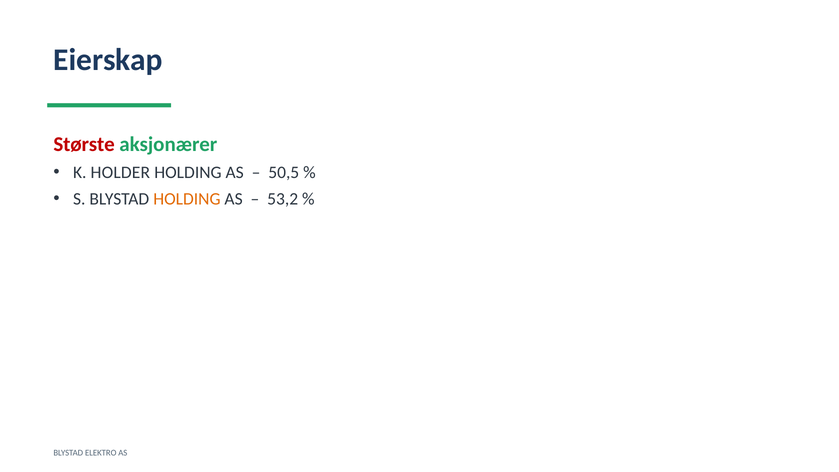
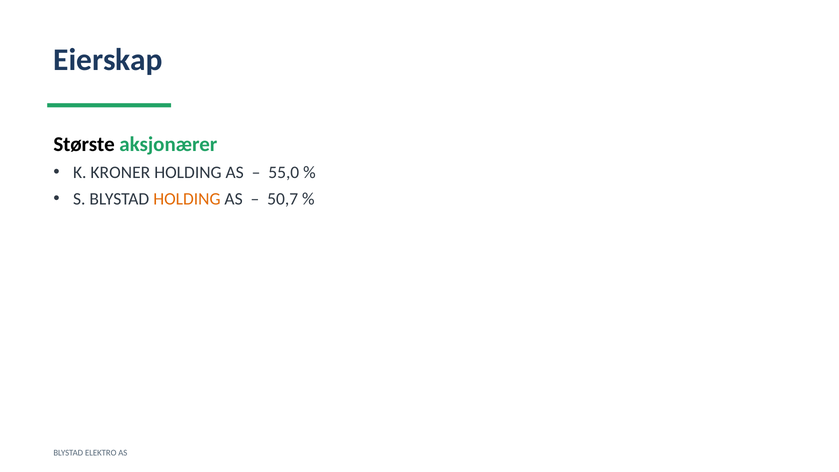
Største colour: red -> black
HOLDER: HOLDER -> KRONER
50,5: 50,5 -> 55,0
53,2: 53,2 -> 50,7
